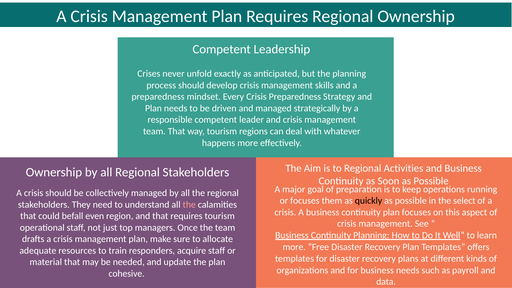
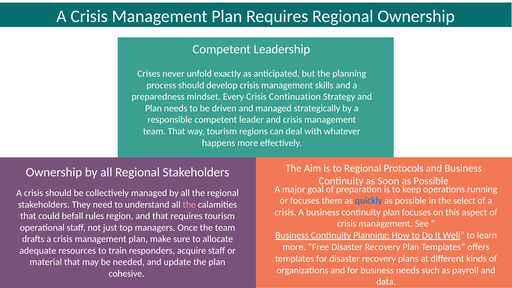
Crisis Preparedness: Preparedness -> Continuation
Activities: Activities -> Protocols
quickly colour: black -> blue
even: even -> rules
